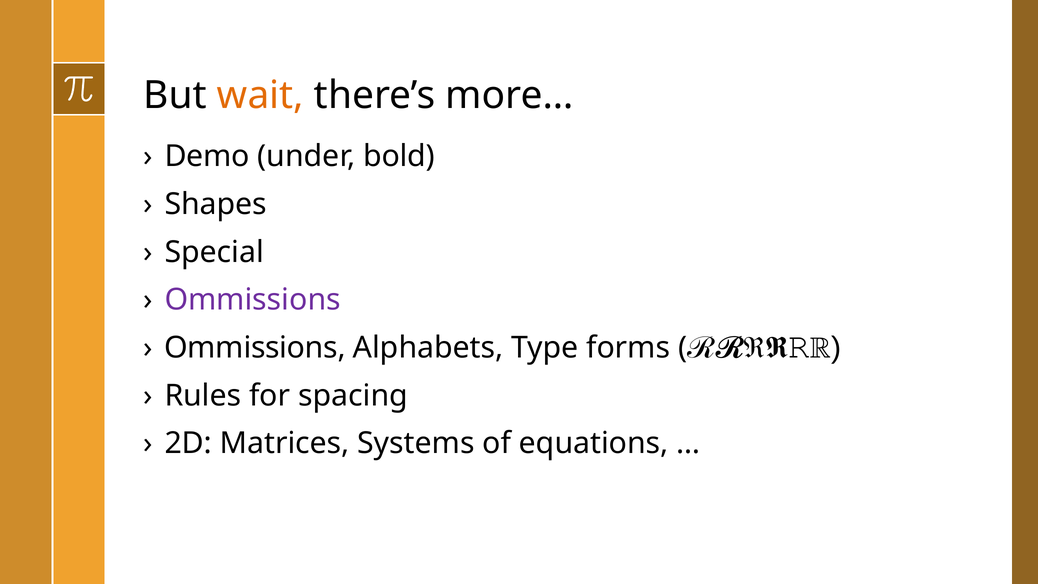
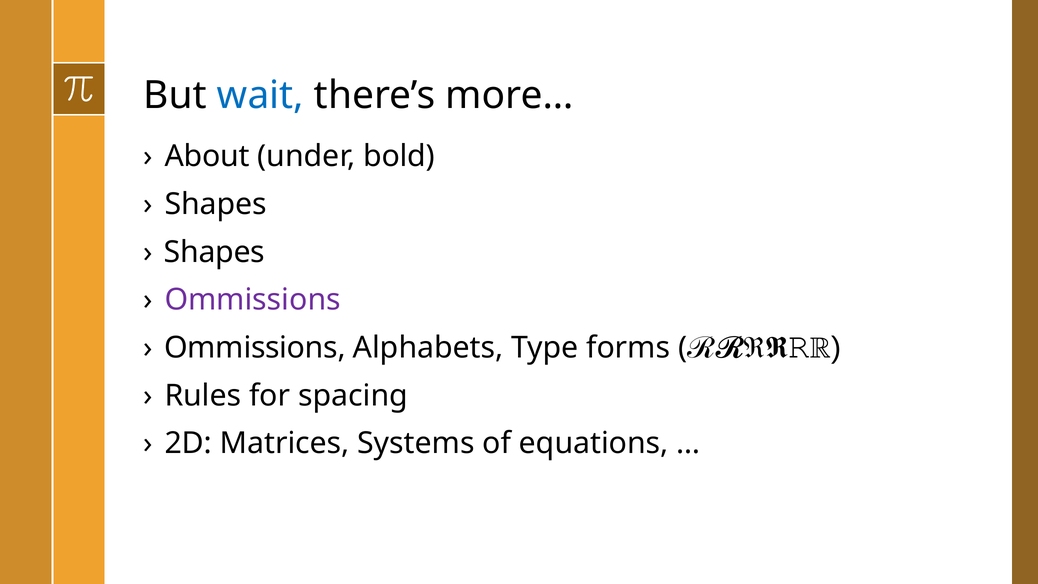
wait colour: orange -> blue
Demo: Demo -> About
Special at (214, 252): Special -> Shapes
